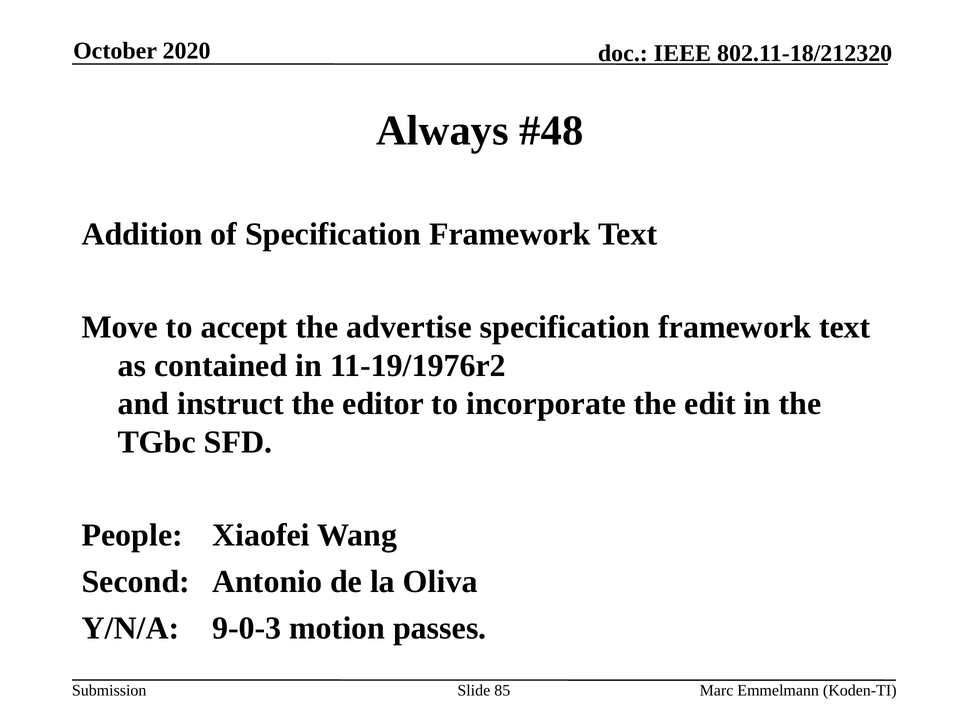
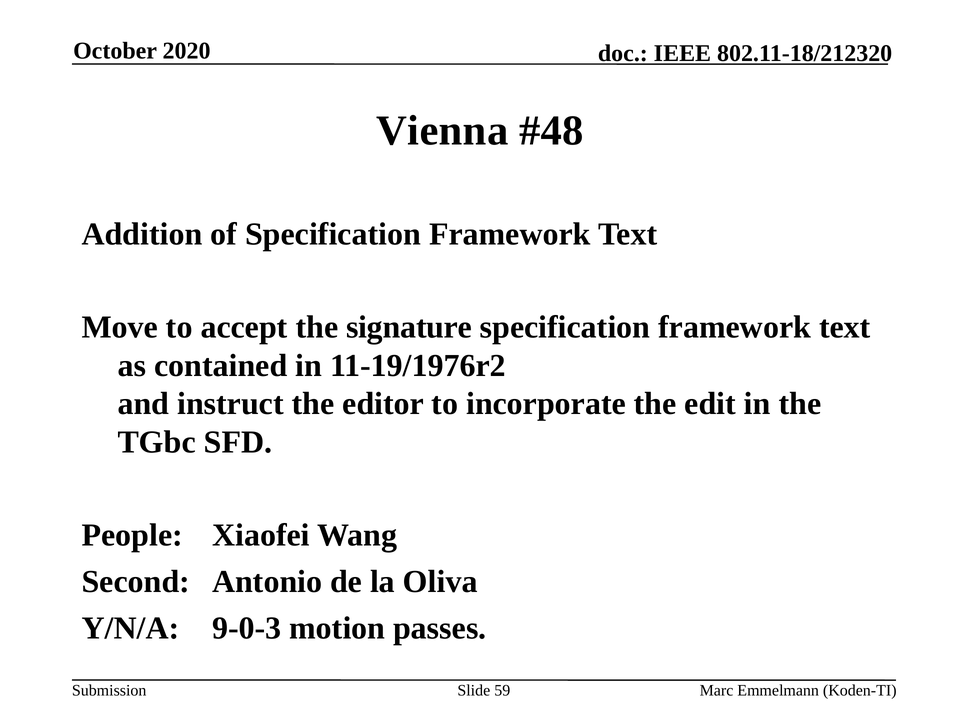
Always: Always -> Vienna
advertise: advertise -> signature
85: 85 -> 59
